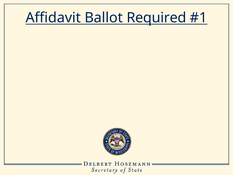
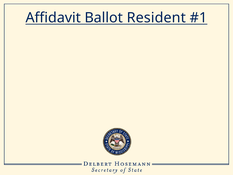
Required: Required -> Resident
